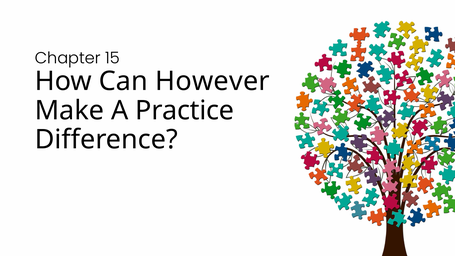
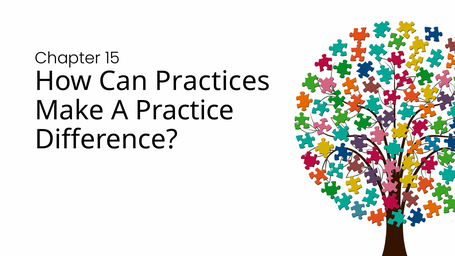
However: However -> Practices
